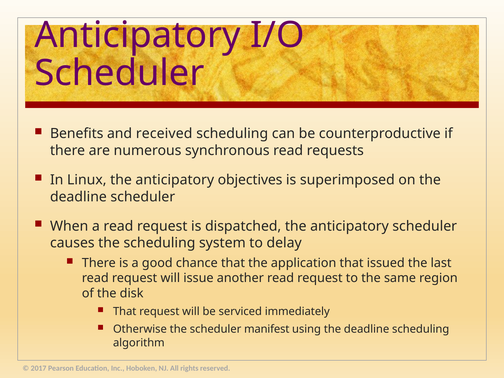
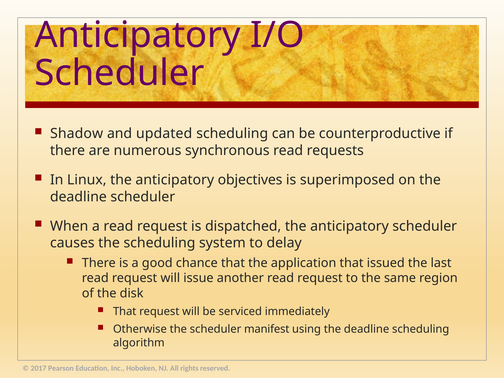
Benefits: Benefits -> Shadow
received: received -> updated
